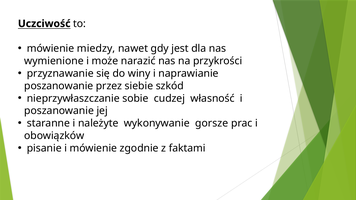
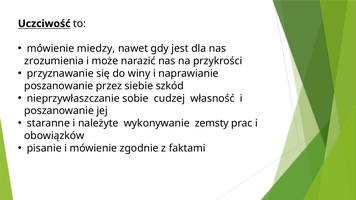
wymienione: wymienione -> zrozumienia
gorsze: gorsze -> zemsty
